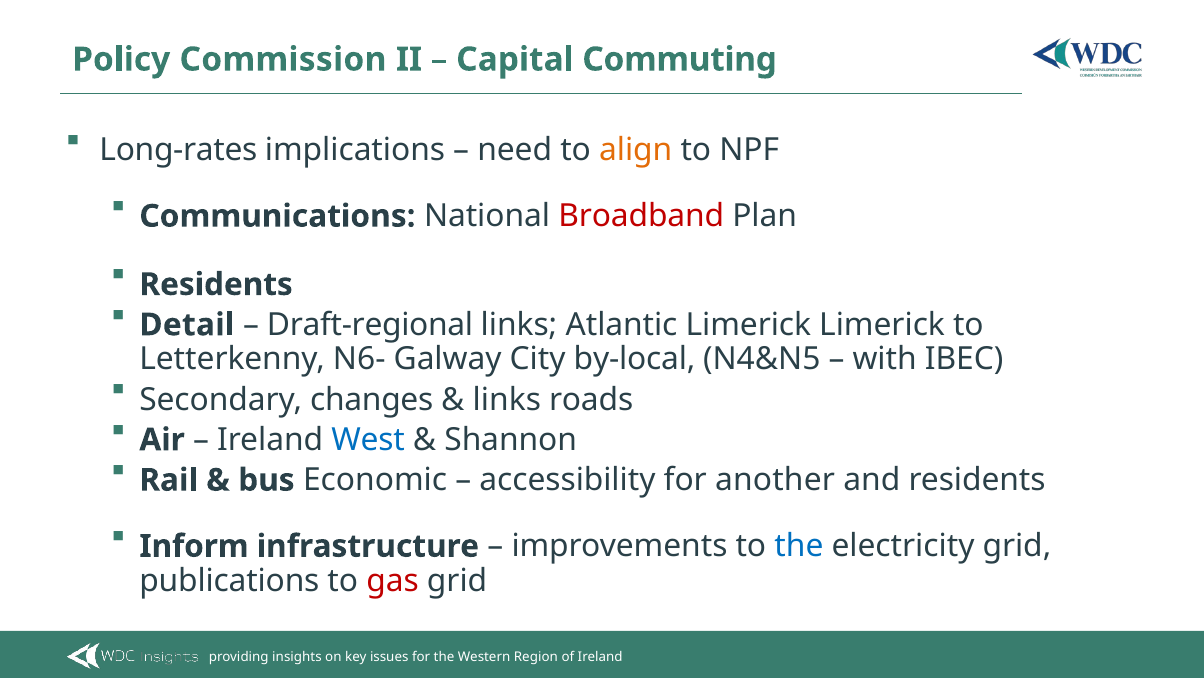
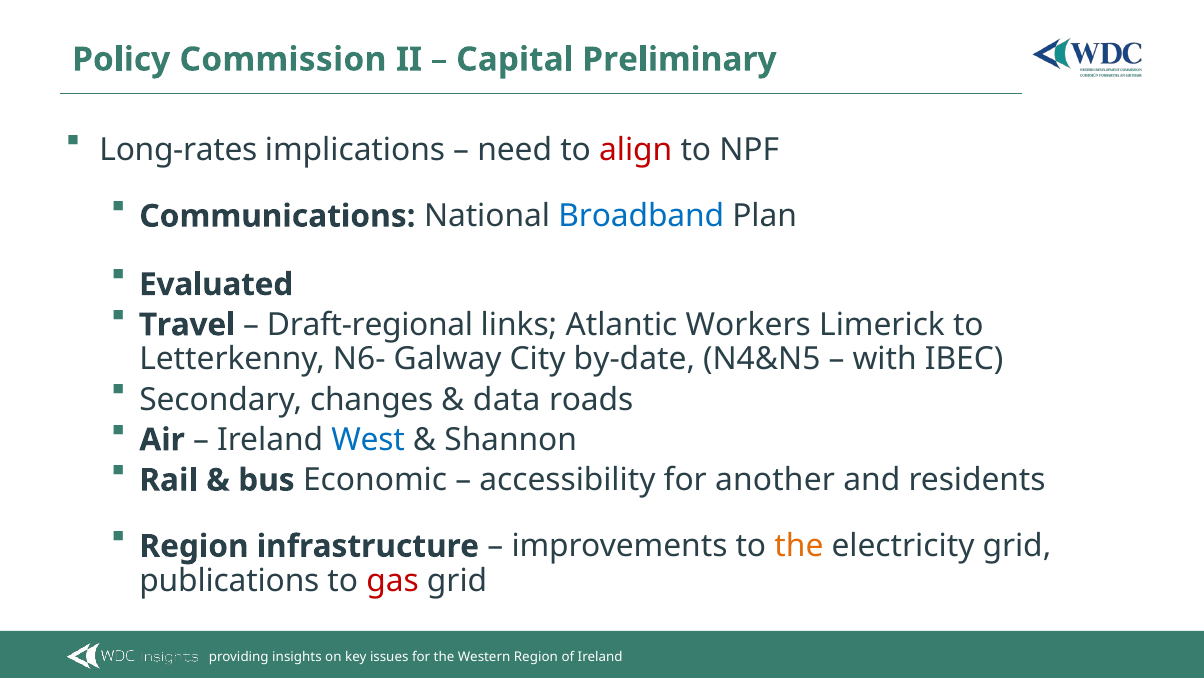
Commuting: Commuting -> Preliminary
align colour: orange -> red
Broadband colour: red -> blue
Residents at (216, 284): Residents -> Evaluated
Detail: Detail -> Travel
Atlantic Limerick: Limerick -> Workers
by-local: by-local -> by-date
links at (507, 399): links -> data
Inform at (194, 546): Inform -> Region
the at (799, 546) colour: blue -> orange
